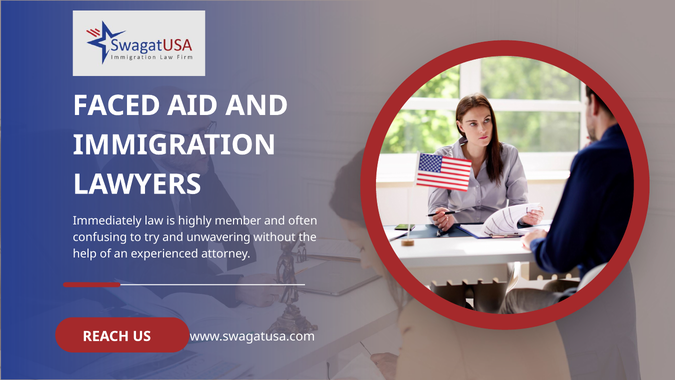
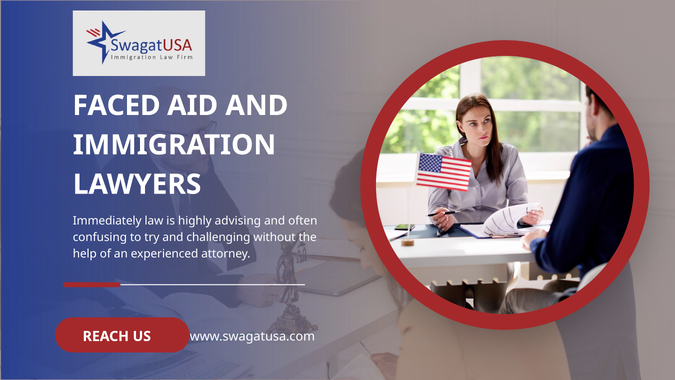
member: member -> advising
unwavering: unwavering -> challenging
